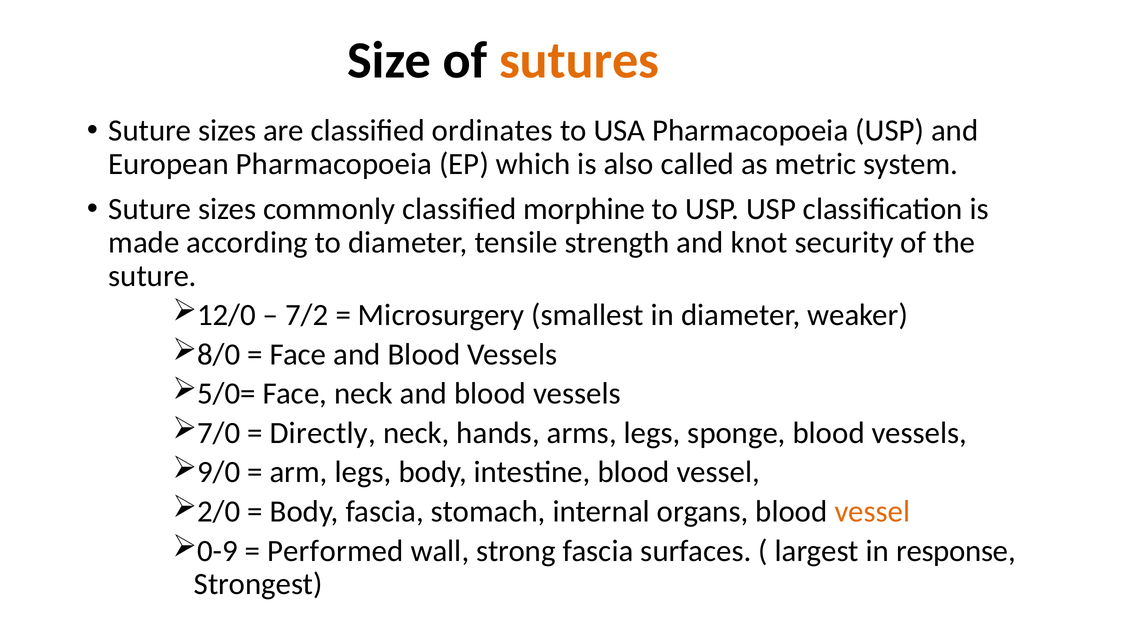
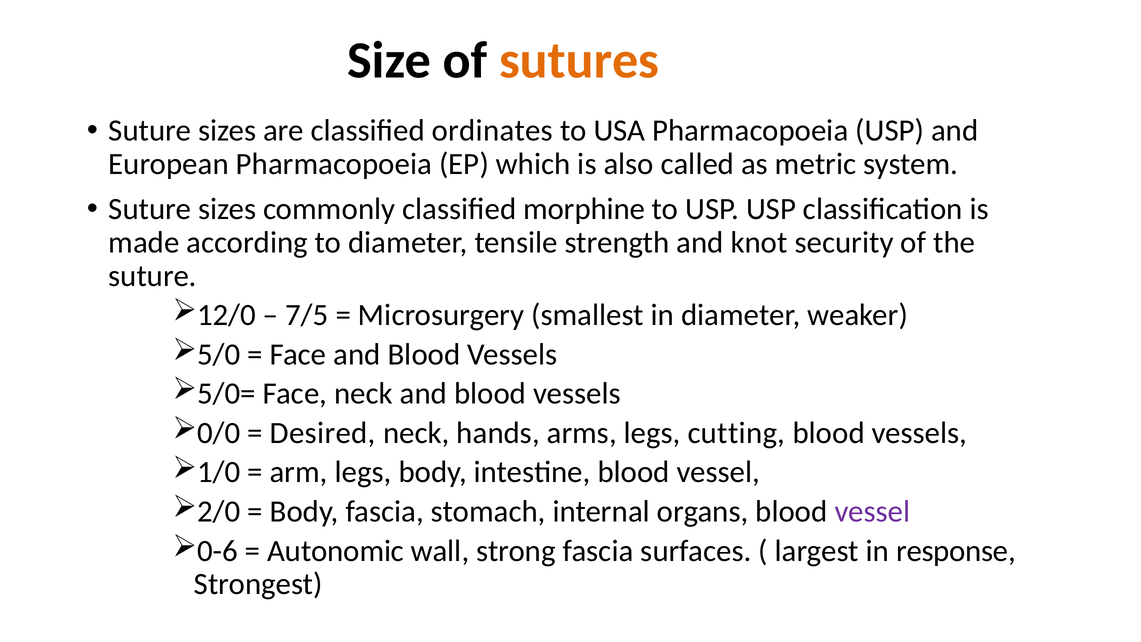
7/2: 7/2 -> 7/5
8/0: 8/0 -> 5/0
7/0: 7/0 -> 0/0
Directly: Directly -> Desired
sponge: sponge -> cutting
9/0: 9/0 -> 1/0
vessel at (872, 511) colour: orange -> purple
0-9: 0-9 -> 0-6
Performed: Performed -> Autonomic
